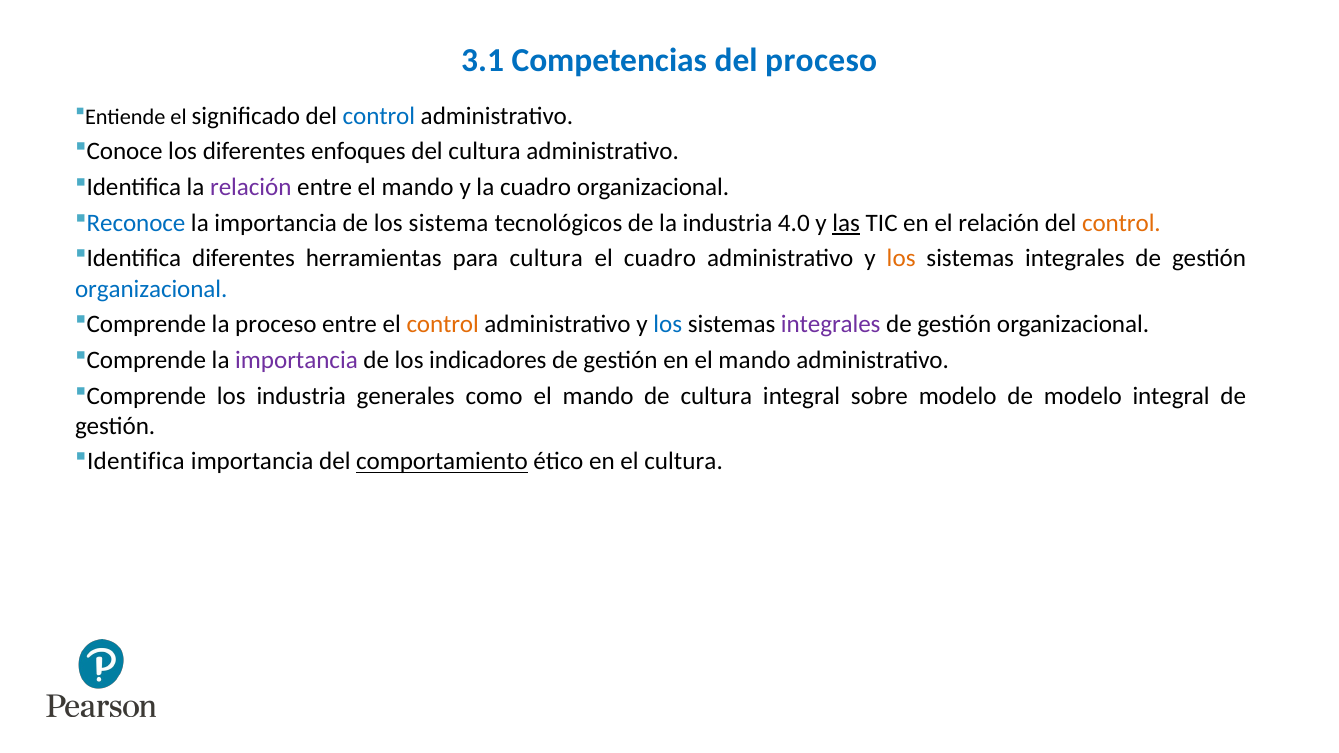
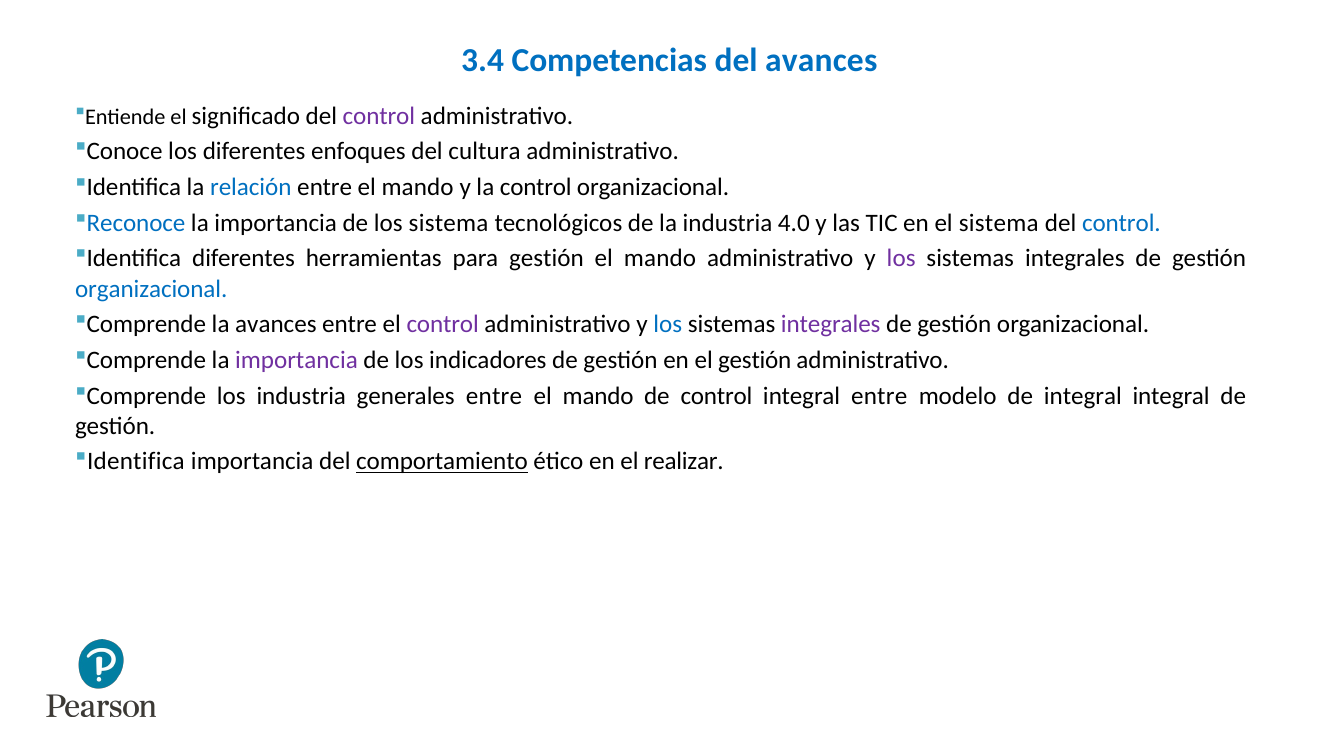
3.1: 3.1 -> 3.4
del proceso: proceso -> avances
control at (379, 116) colour: blue -> purple
relación at (251, 187) colour: purple -> blue
la cuadro: cuadro -> control
las underline: present -> none
el relación: relación -> sistema
control at (1121, 223) colour: orange -> blue
para cultura: cultura -> gestión
cuadro at (660, 259): cuadro -> mando
los at (901, 259) colour: orange -> purple
la proceso: proceso -> avances
control at (443, 325) colour: orange -> purple
en el mando: mando -> gestión
generales como: como -> entre
de cultura: cultura -> control
integral sobre: sobre -> entre
de modelo: modelo -> integral
el cultura: cultura -> realizar
